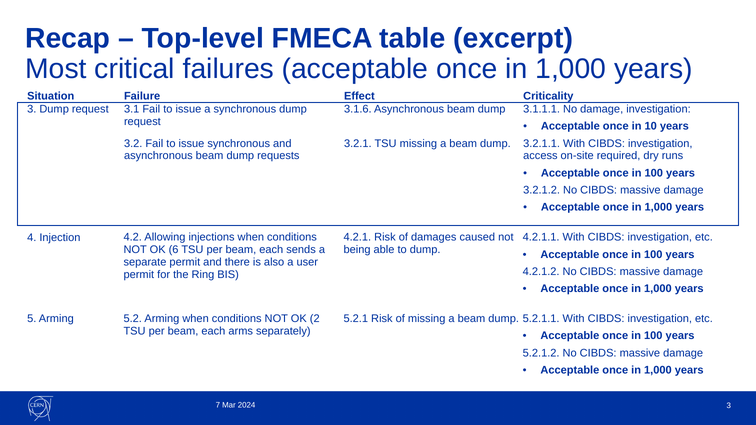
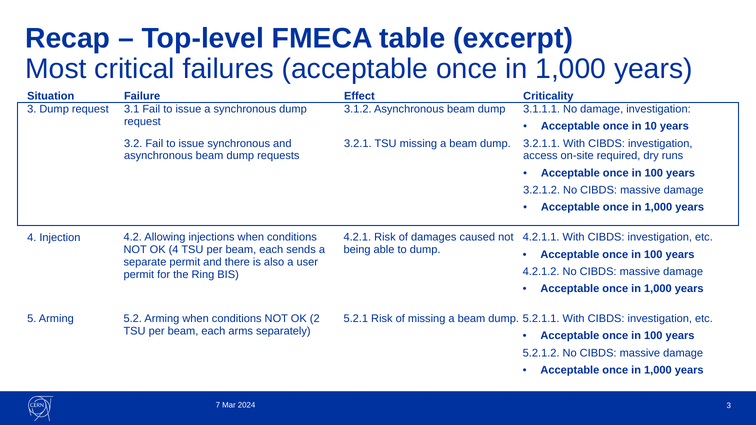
3.1.6: 3.1.6 -> 3.1.2
OK 6: 6 -> 4
